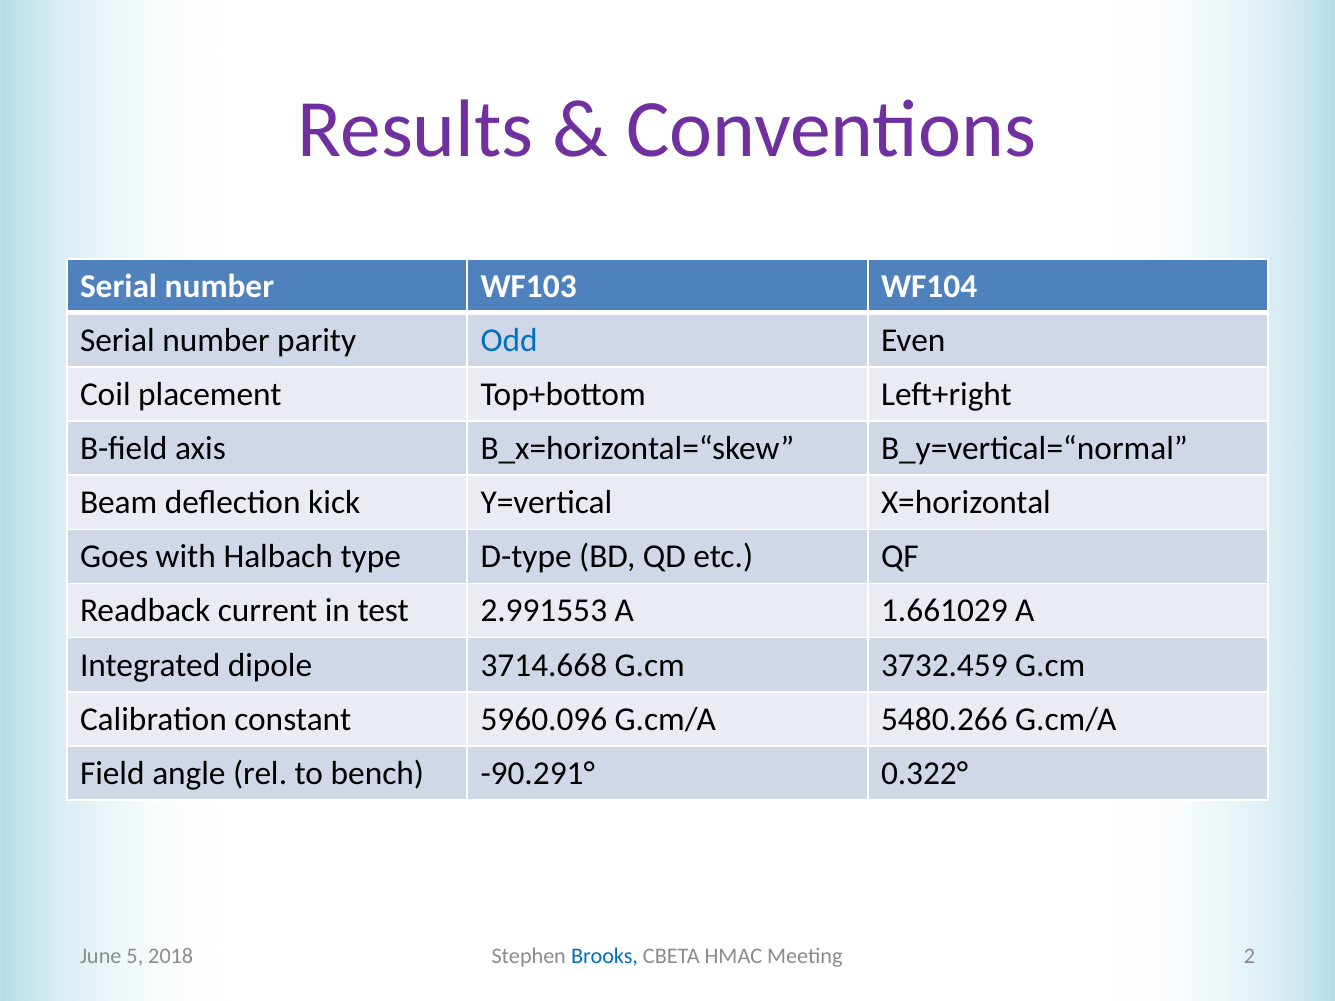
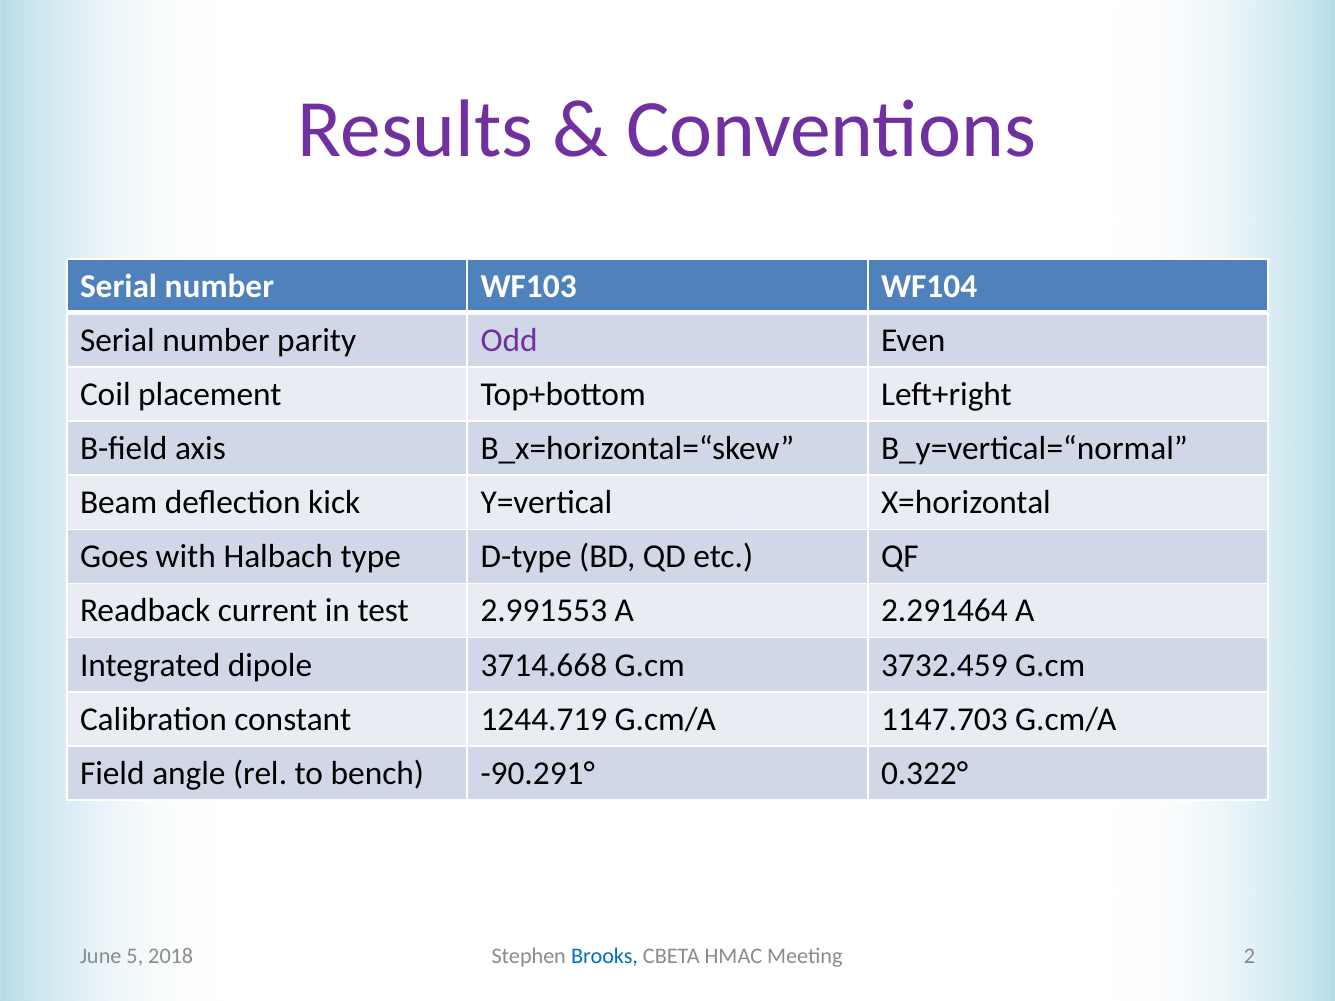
Odd colour: blue -> purple
1.661029: 1.661029 -> 2.291464
5960.096: 5960.096 -> 1244.719
5480.266: 5480.266 -> 1147.703
